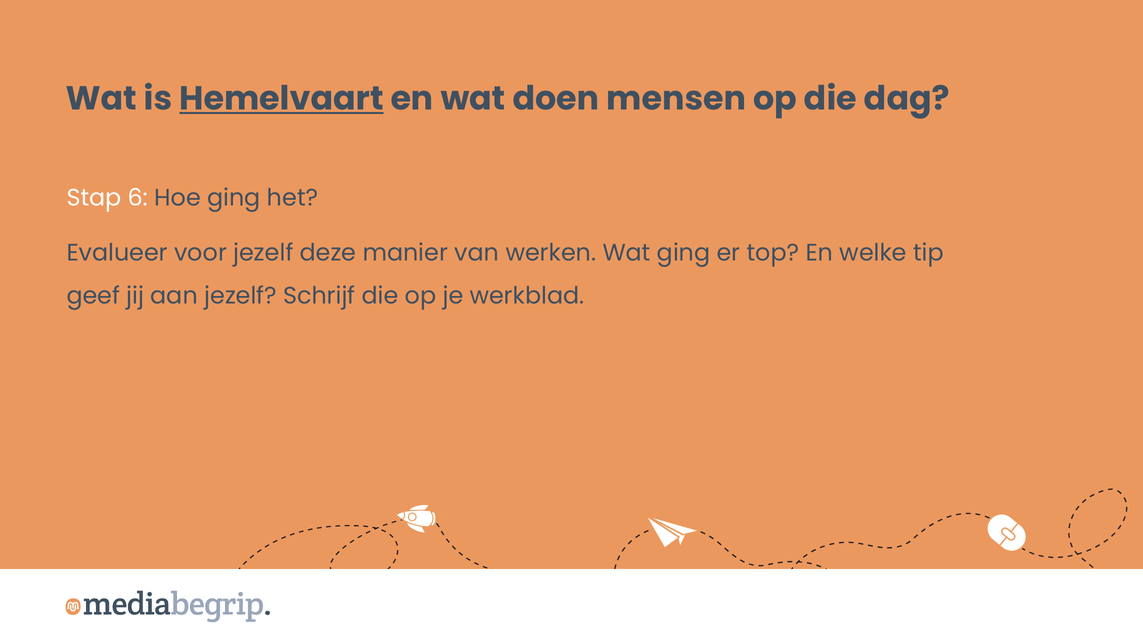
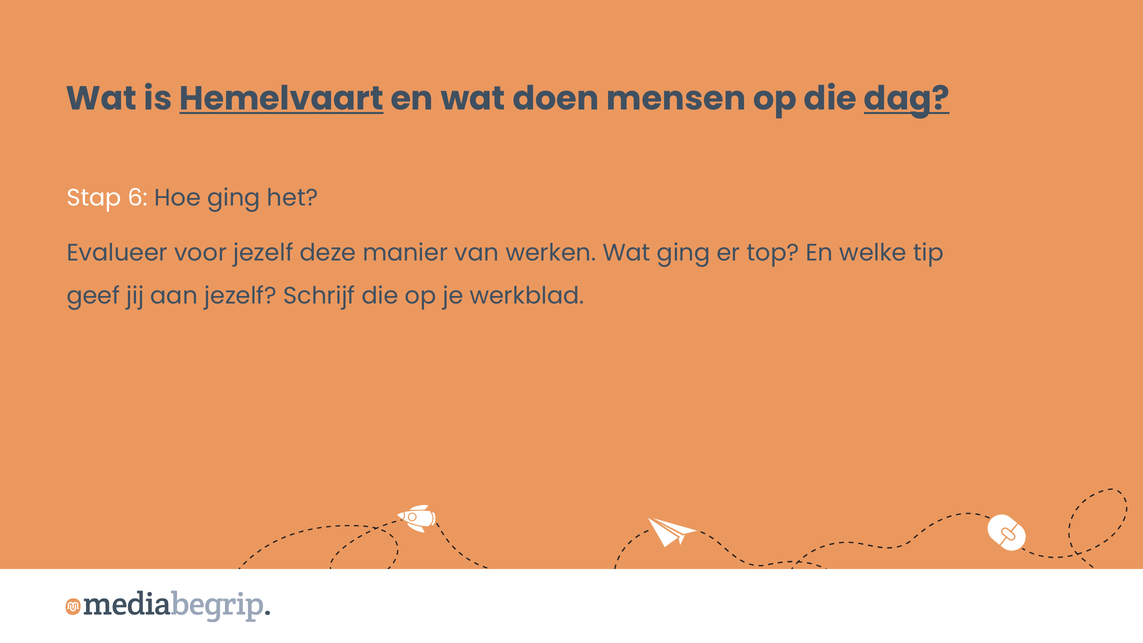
dag underline: none -> present
